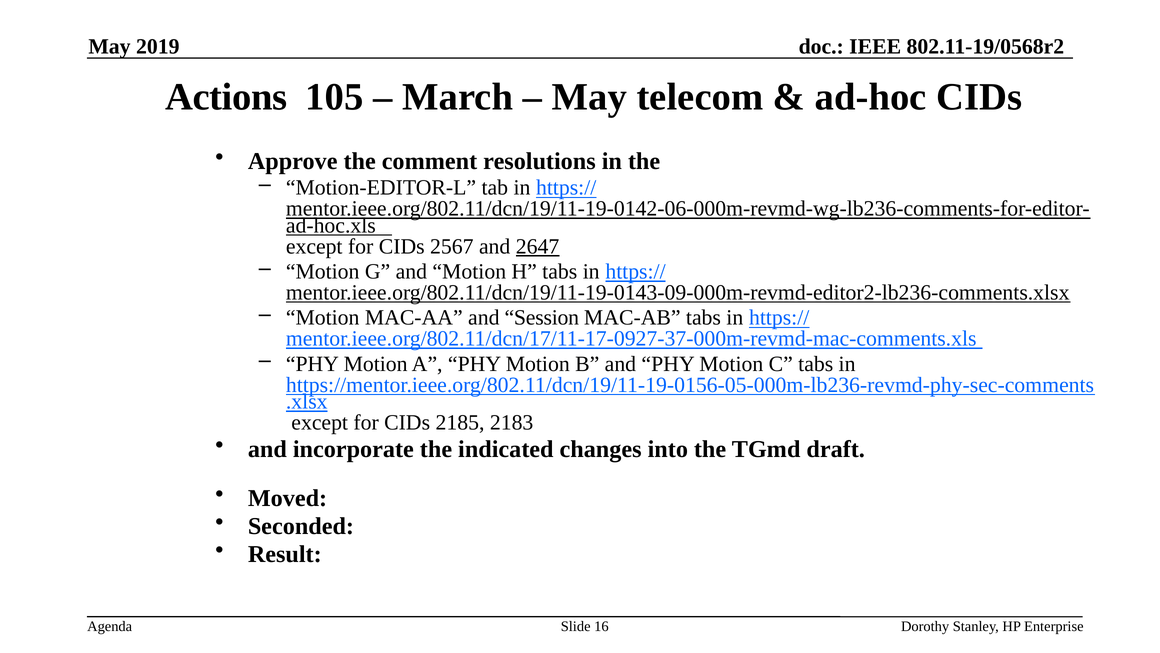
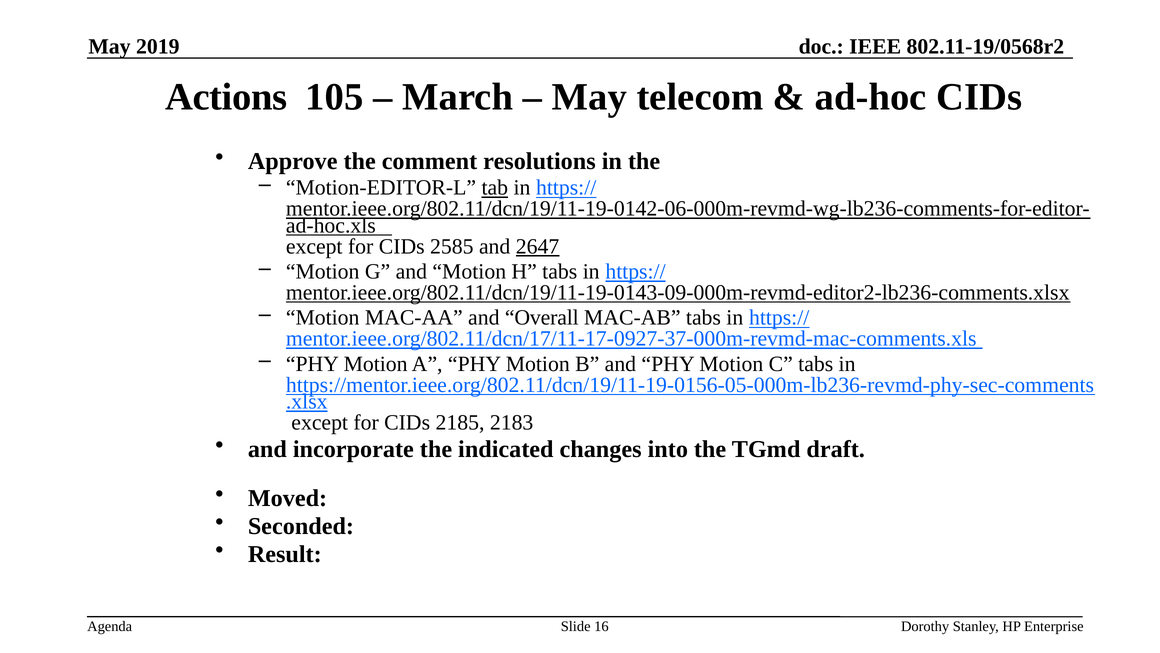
tab underline: none -> present
2567: 2567 -> 2585
Session: Session -> Overall
